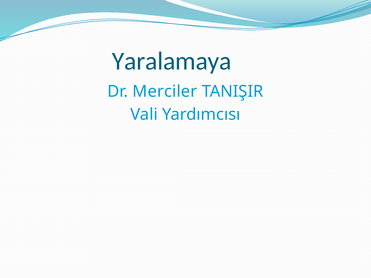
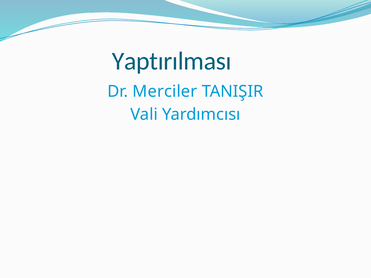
Yaralamaya: Yaralamaya -> Yaptırılması
